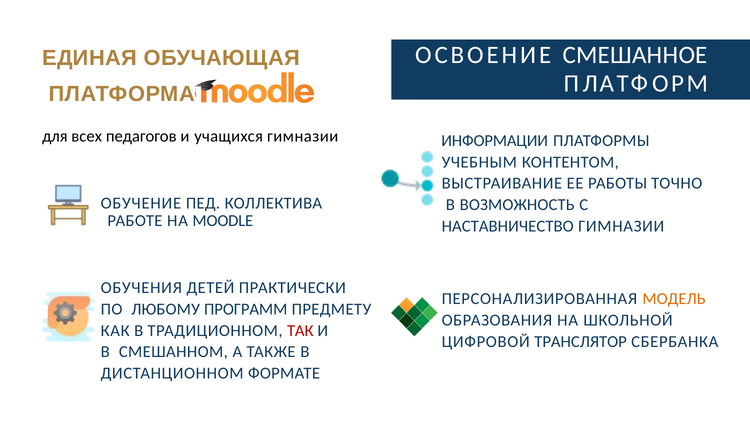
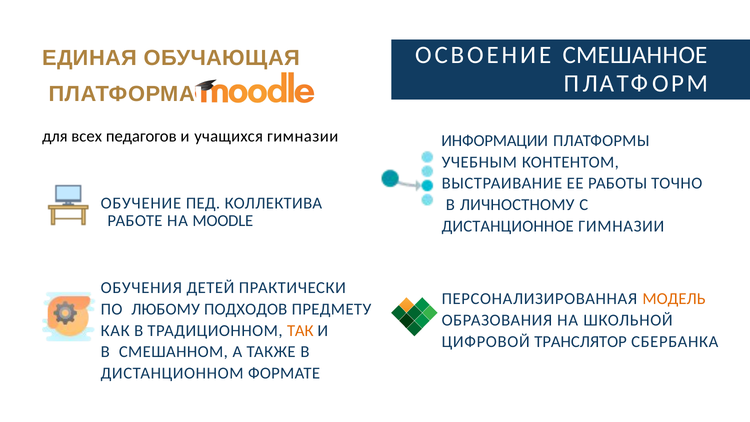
ВОЗМОЖНОСТЬ: ВОЗМОЖНОСТЬ -> ЛИЧНОСТНОМУ
НАСТАВНИЧЕСТВО: НАСТАВНИЧЕСТВО -> ДИСТАНЦИОННОЕ
ПРОГРАММ: ПРОГРАММ -> ПОДХОДОВ
ТАК colour: red -> orange
